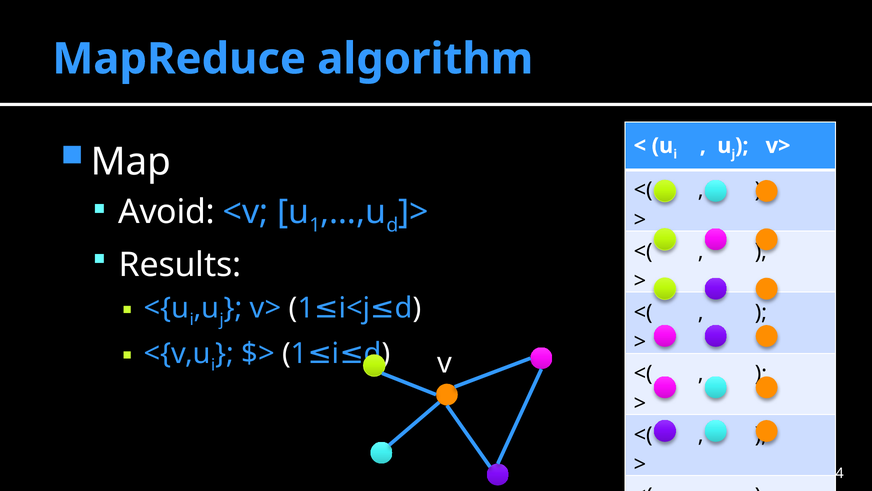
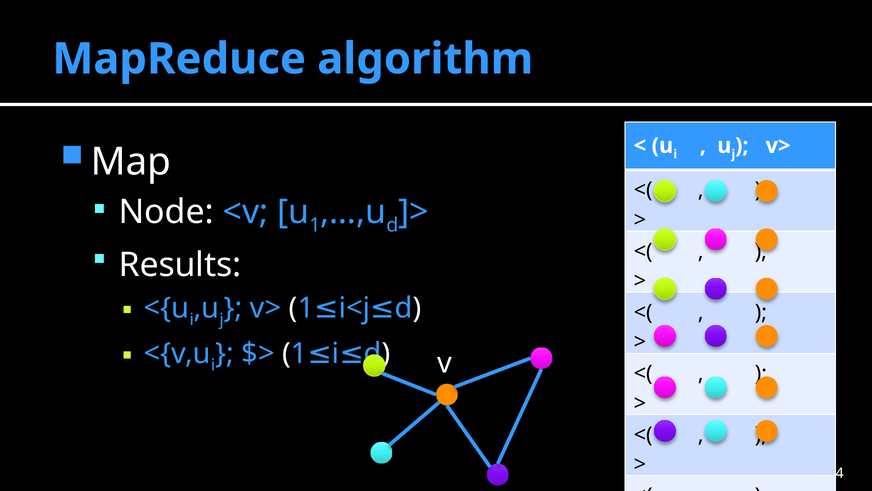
Avoid: Avoid -> Node
